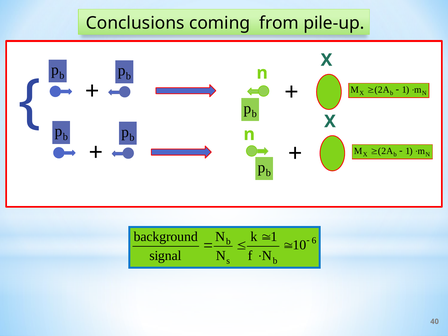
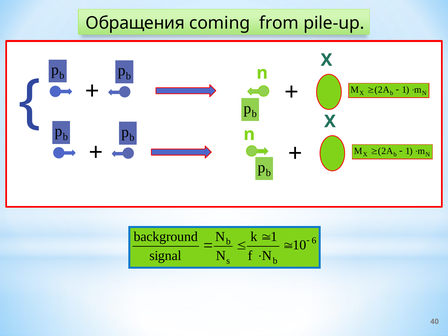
Conclusions: Conclusions -> Обращения
